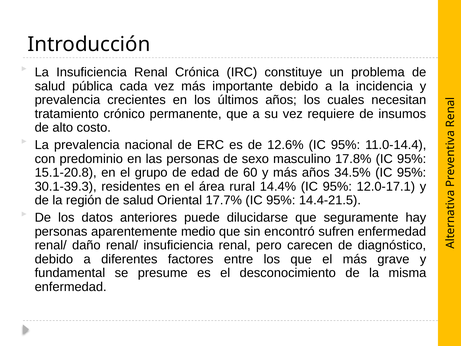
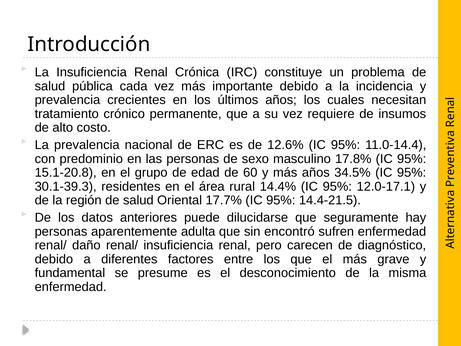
medio: medio -> adulta
